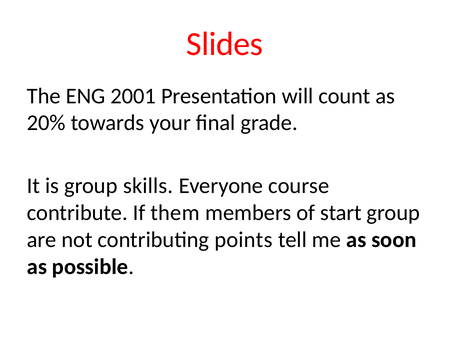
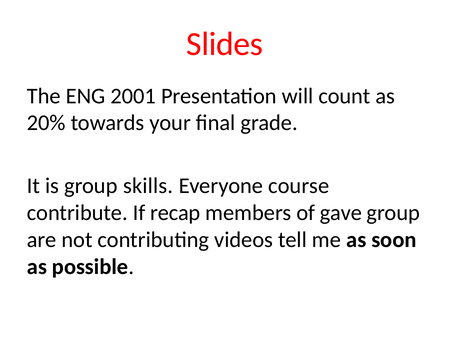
them: them -> recap
start: start -> gave
points: points -> videos
